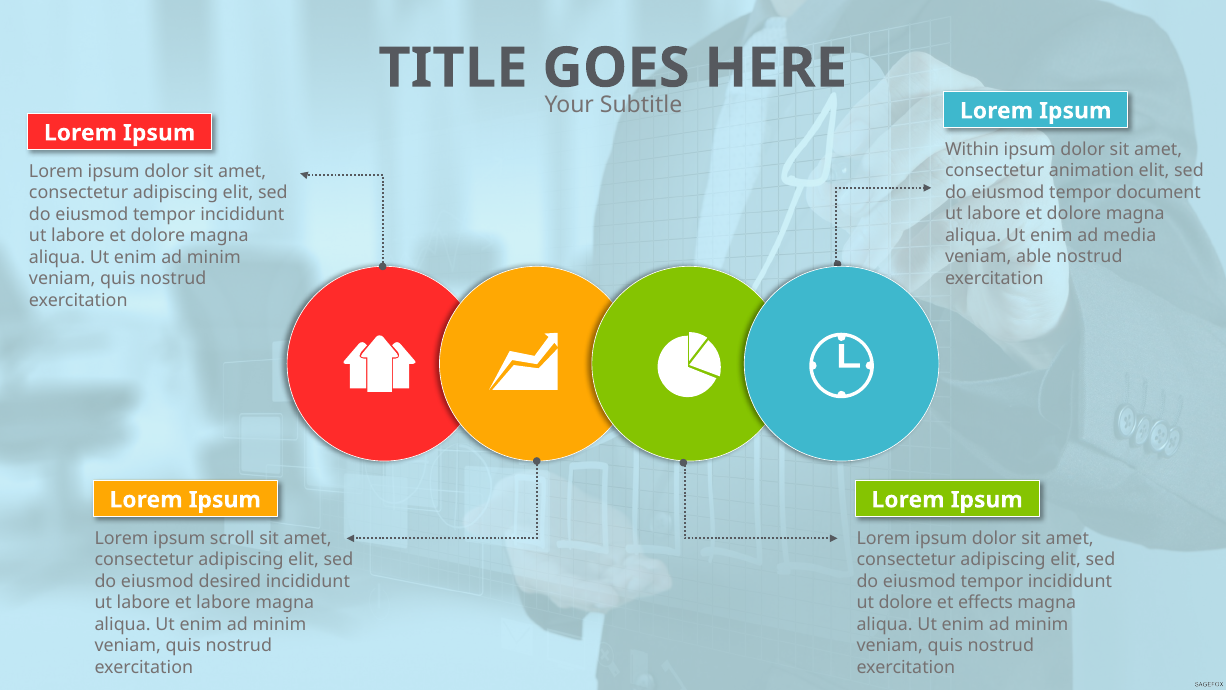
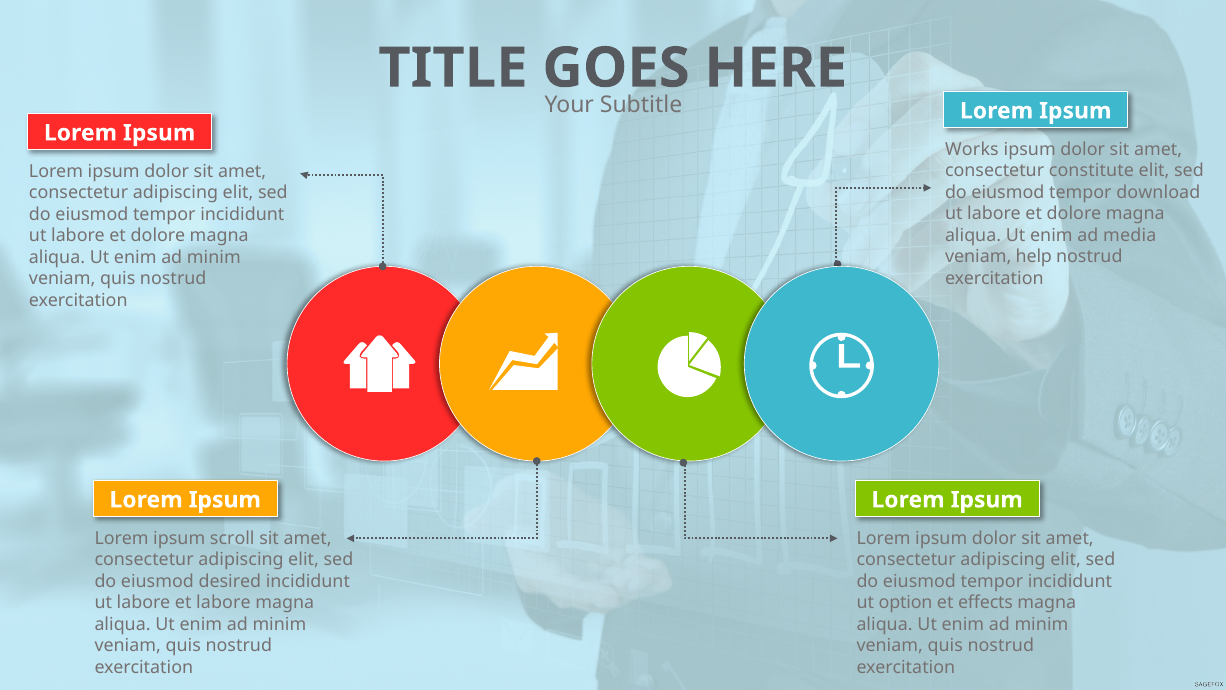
Within: Within -> Works
animation: animation -> constitute
document: document -> download
able: able -> help
ut dolore: dolore -> option
